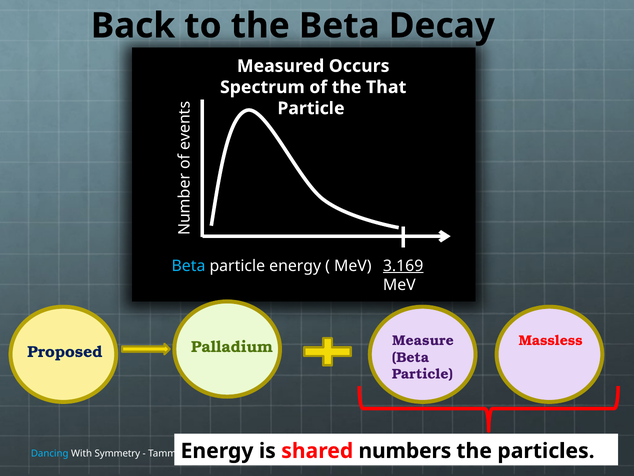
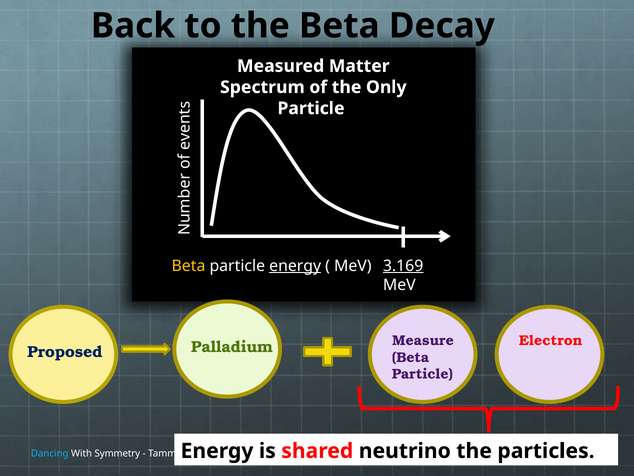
Occurs: Occurs -> Matter
That: That -> Only
Beta at (188, 266) colour: light blue -> yellow
energy at (295, 266) underline: none -> present
Massless: Massless -> Electron
numbers: numbers -> neutrino
